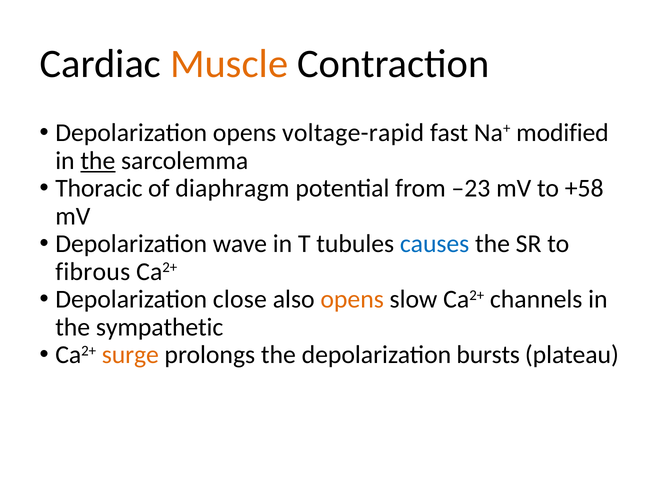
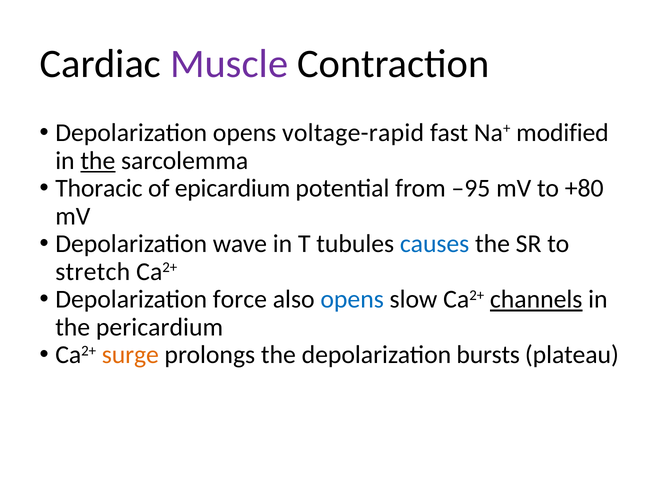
Muscle colour: orange -> purple
diaphragm: diaphragm -> epicardium
–23: –23 -> –95
+58: +58 -> +80
fibrous: fibrous -> stretch
close: close -> force
opens at (352, 300) colour: orange -> blue
channels underline: none -> present
sympathetic: sympathetic -> pericardium
